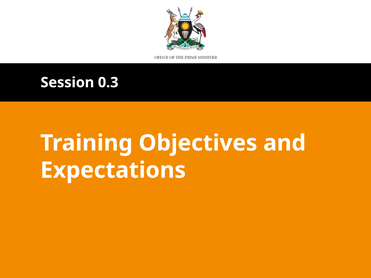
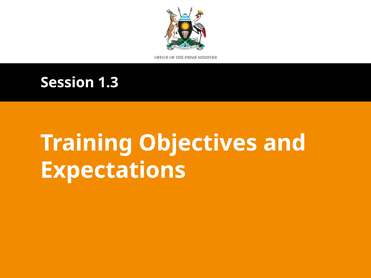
0.3: 0.3 -> 1.3
